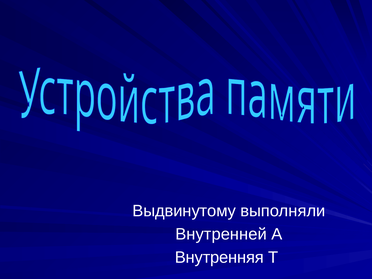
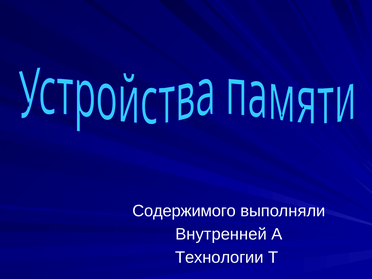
Выдвинутому: Выдвинутому -> Содержимого
Внутренняя: Внутренняя -> Технологии
